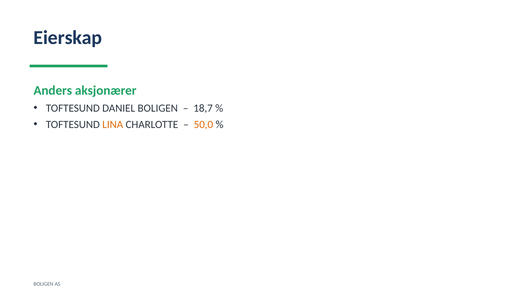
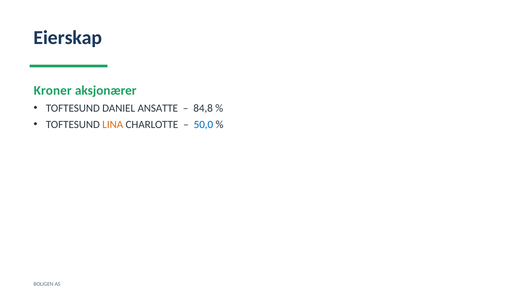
Anders: Anders -> Kroner
DANIEL BOLIGEN: BOLIGEN -> ANSATTE
18,7: 18,7 -> 84,8
50,0 colour: orange -> blue
